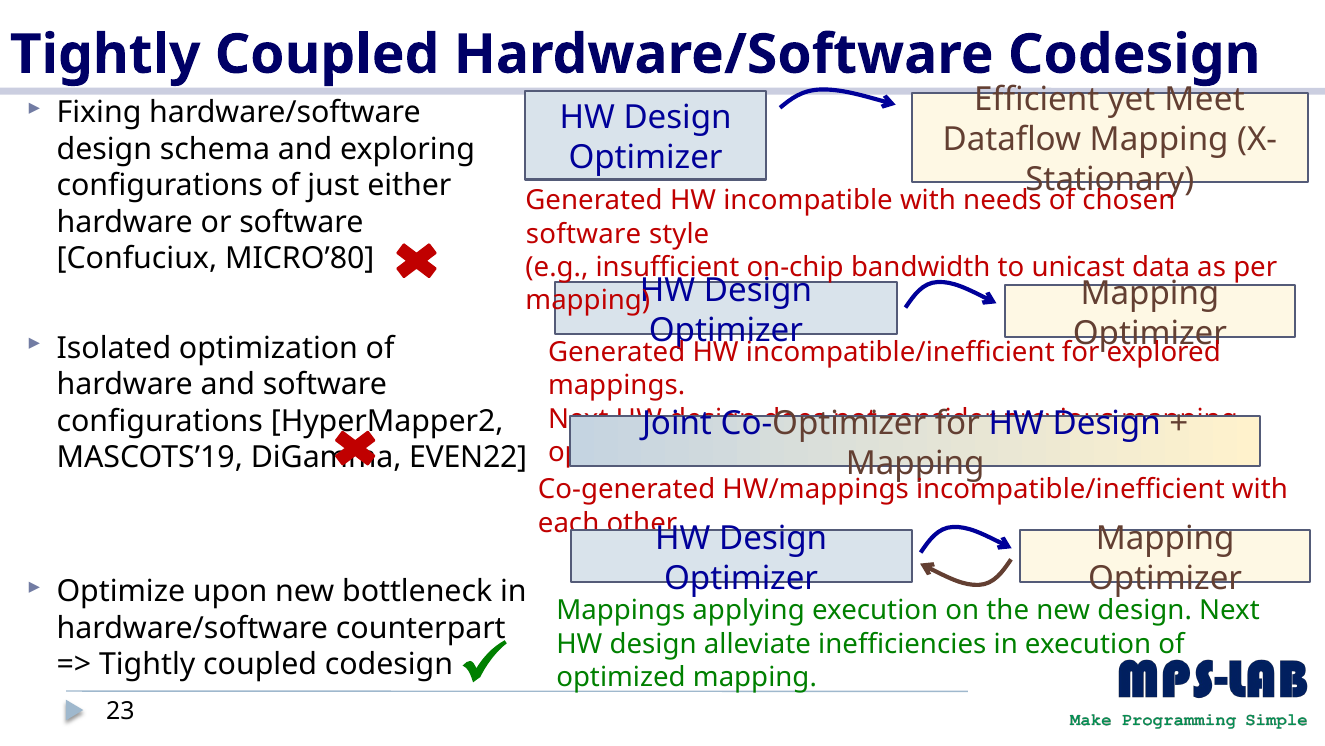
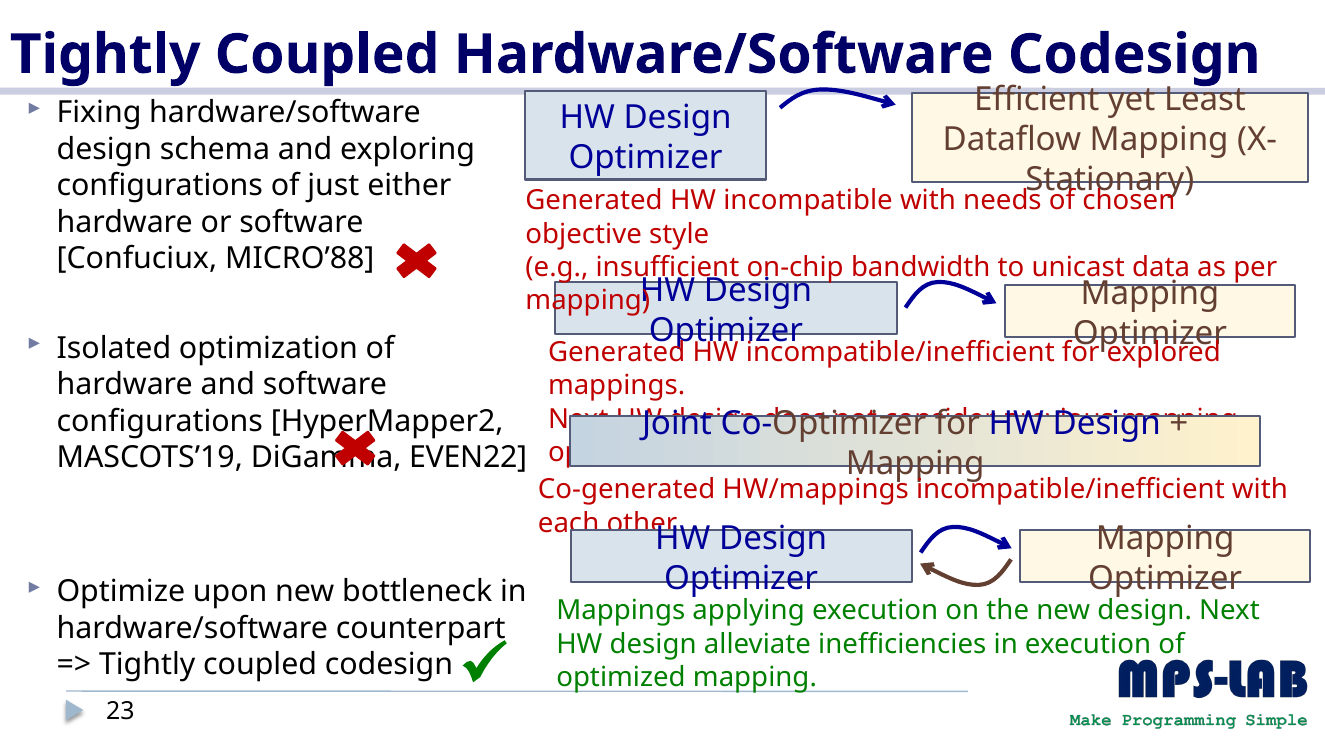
Meet: Meet -> Least
software at (584, 234): software -> objective
MICRO’80: MICRO’80 -> MICRO’88
